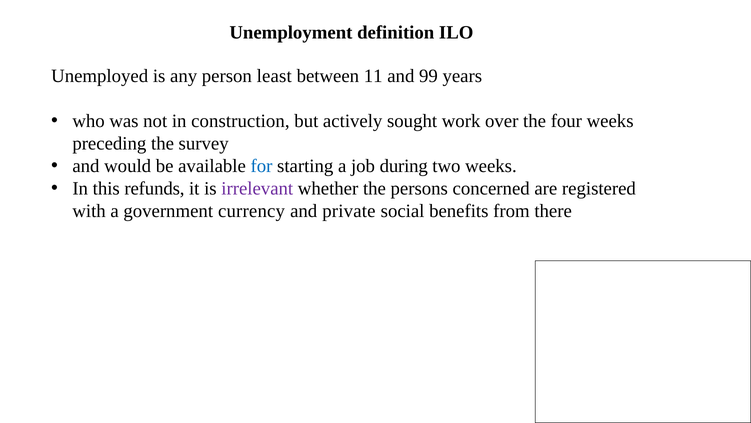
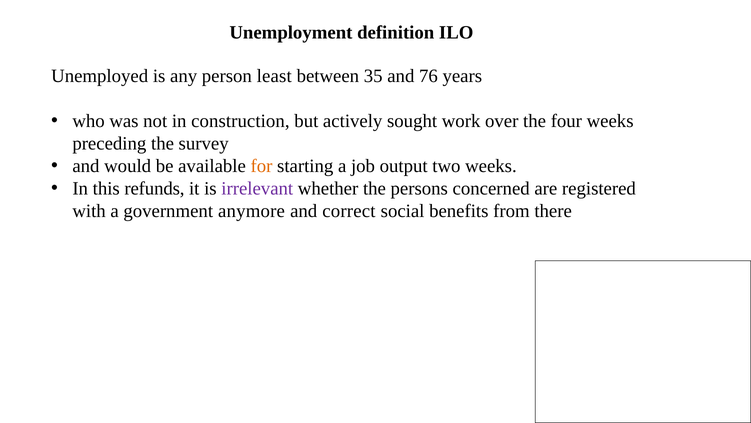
11: 11 -> 35
99: 99 -> 76
for colour: blue -> orange
during: during -> output
currency: currency -> anymore
private: private -> correct
